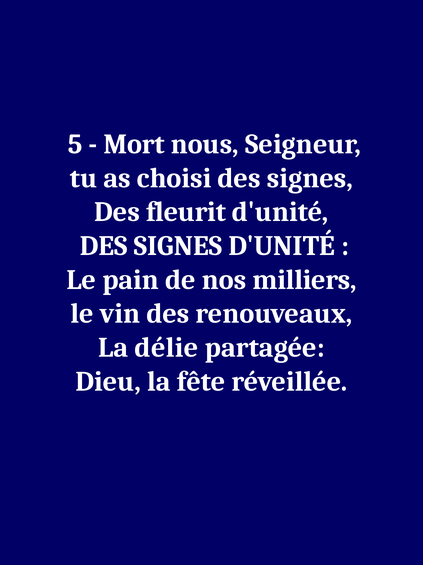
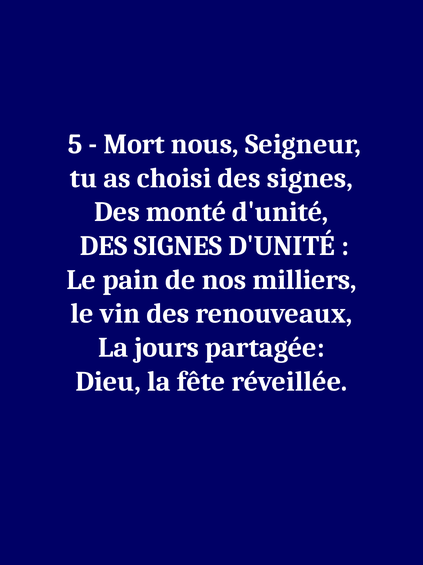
fleurit: fleurit -> monté
délie: délie -> jours
